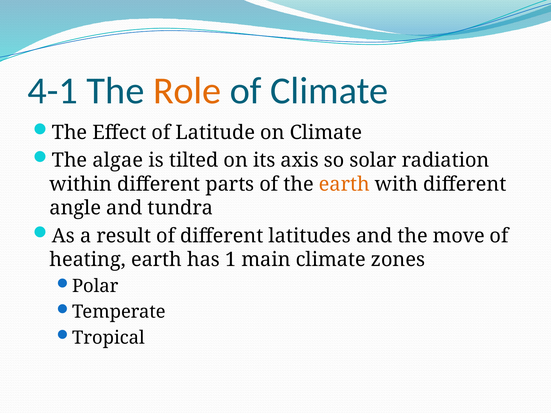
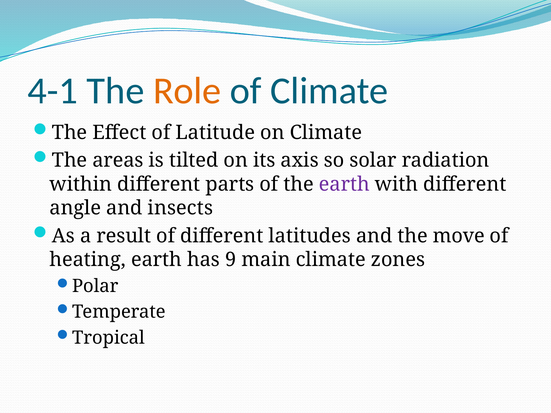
algae: algae -> areas
earth at (344, 184) colour: orange -> purple
tundra: tundra -> insects
1: 1 -> 9
